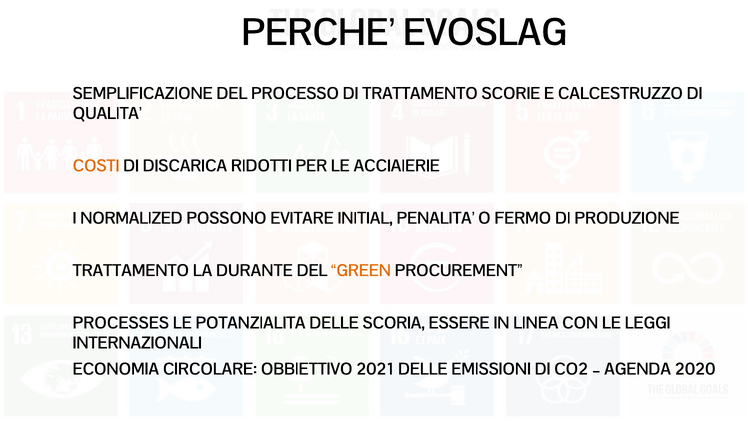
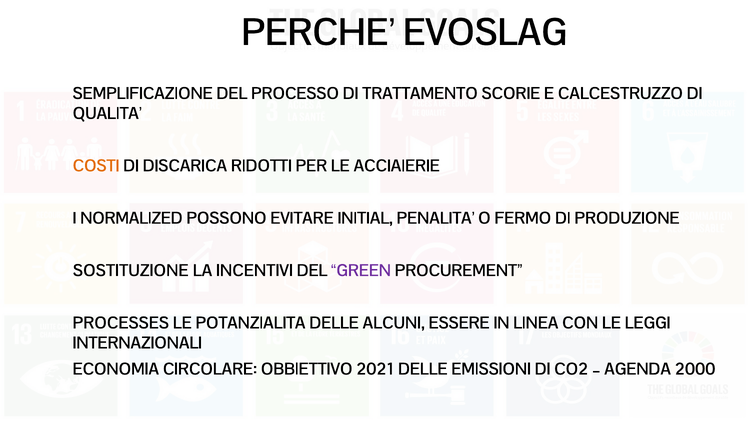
TRATTAMENTO at (131, 270): TRATTAMENTO -> SOSTITUZIONE
DURANTE: DURANTE -> INCENTIVI
GREEN colour: orange -> purple
SCORIA: SCORIA -> ALCUNI
2020: 2020 -> 2000
